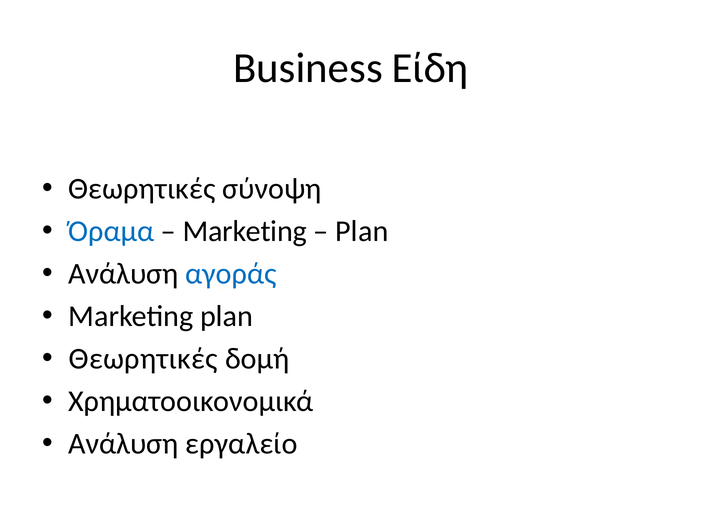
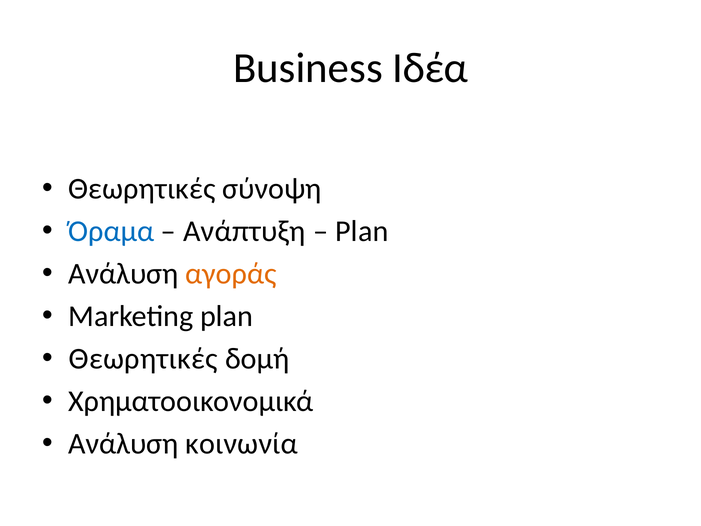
Είδη: Είδη -> Ιδέα
Marketing at (245, 231): Marketing -> Ανάπτυξη
αγοράς colour: blue -> orange
εργαλείο: εργαλείο -> κοινωνία
